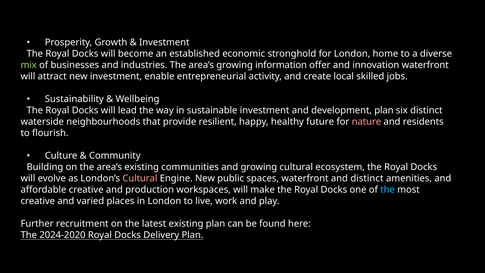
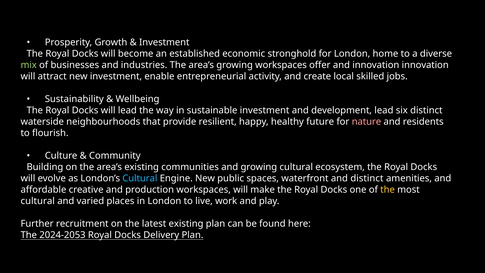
growing information: information -> workspaces
innovation waterfront: waterfront -> innovation
development plan: plan -> lead
Cultural at (140, 178) colour: pink -> light blue
the at (388, 190) colour: light blue -> yellow
creative at (38, 201): creative -> cultural
2024-2020: 2024-2020 -> 2024-2053
